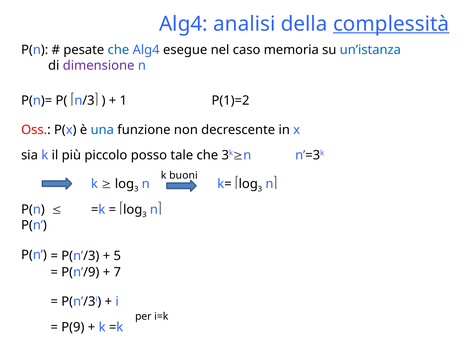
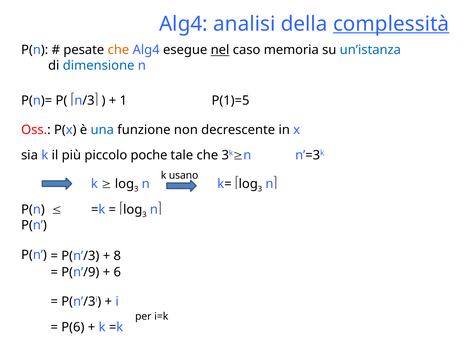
che at (118, 50) colour: blue -> orange
nel underline: none -> present
dimensione colour: purple -> blue
P(1)=2: P(1)=2 -> P(1)=5
posso: posso -> poche
buoni: buoni -> usano
5: 5 -> 8
7: 7 -> 6
P(9: P(9 -> P(6
